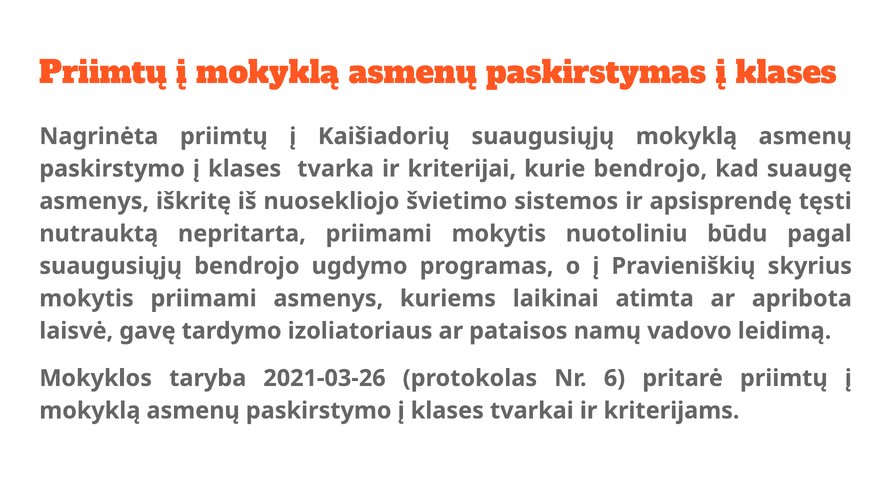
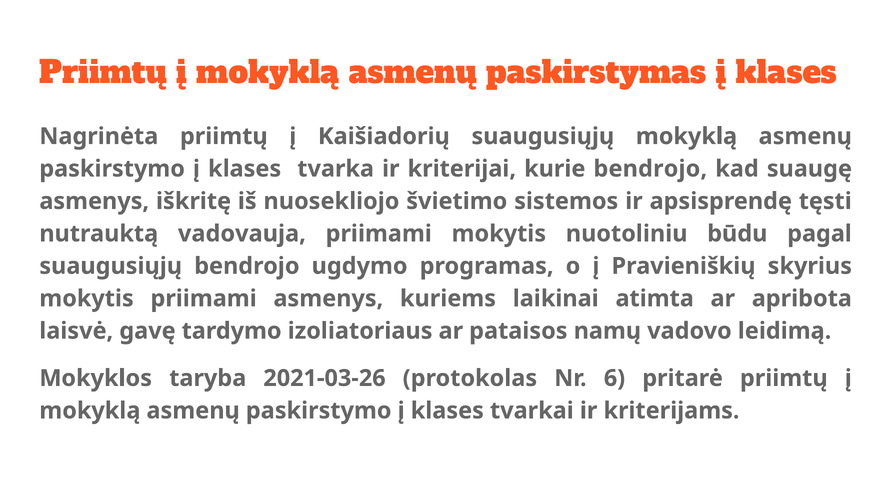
nepritarta: nepritarta -> vadovauja
